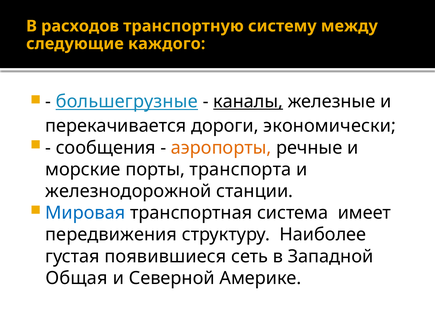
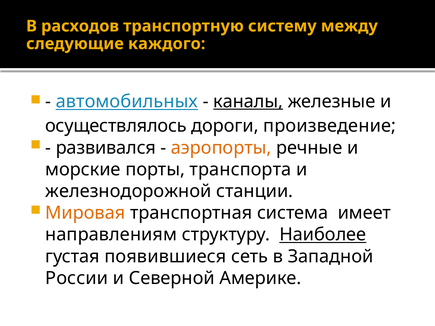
большегрузные: большегрузные -> автомобильных
перекачивается: перекачивается -> осуществлялось
экономически: экономически -> произведение
сообщения: сообщения -> развивался
Мировая colour: blue -> orange
передвижения: передвижения -> направлениям
Наиболее underline: none -> present
Общая: Общая -> России
